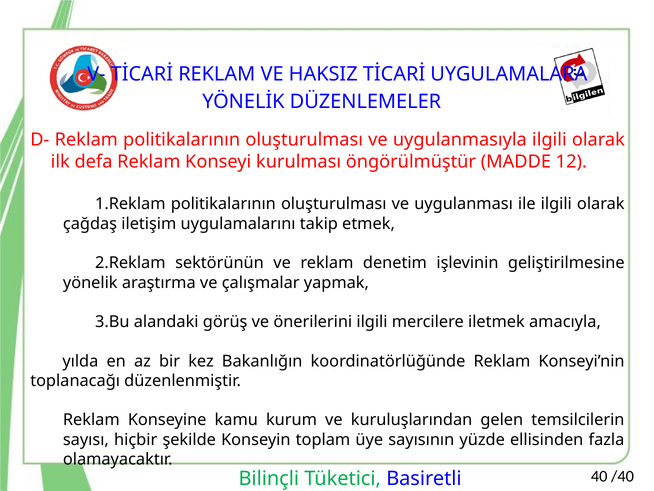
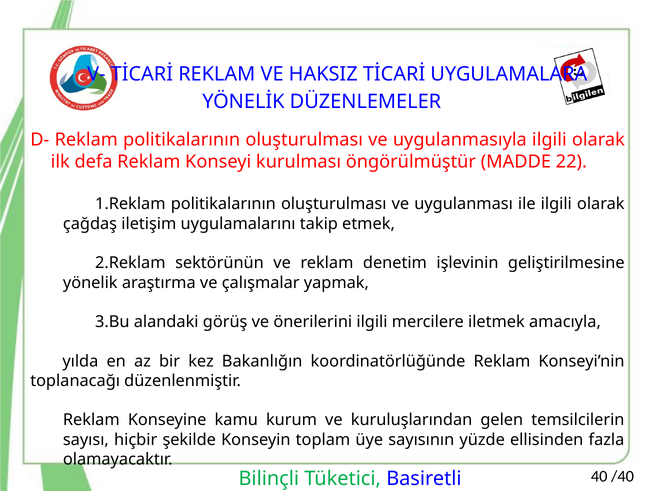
12: 12 -> 22
